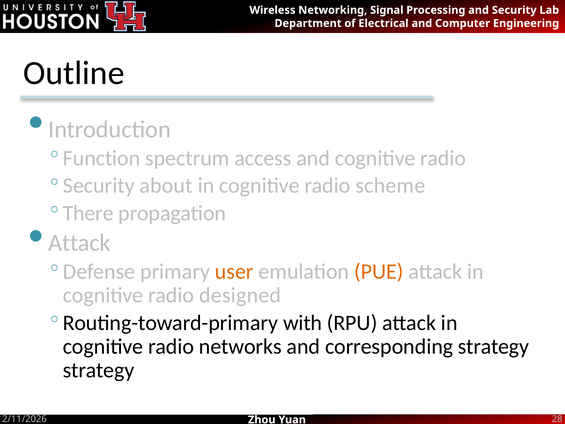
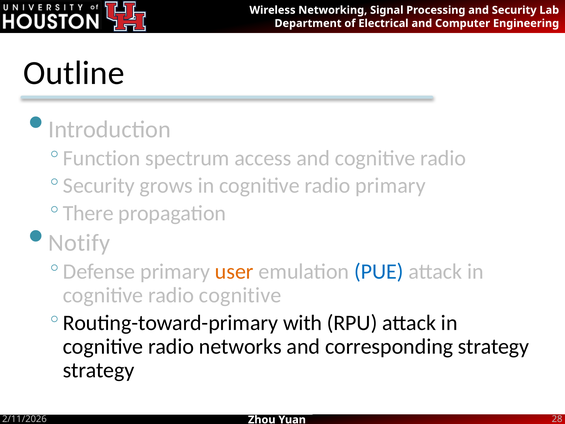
about: about -> grows
radio scheme: scheme -> primary
Attack at (79, 243): Attack -> Notify
PUE colour: orange -> blue
radio designed: designed -> cognitive
